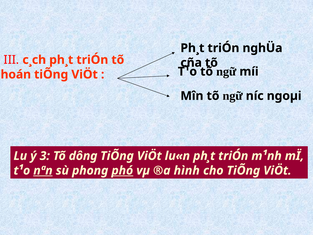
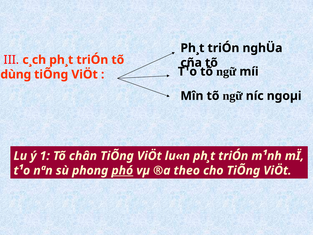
hoán: hoán -> dùng
3: 3 -> 1
dông: dông -> chân
nªn underline: present -> none
hình: hình -> theo
